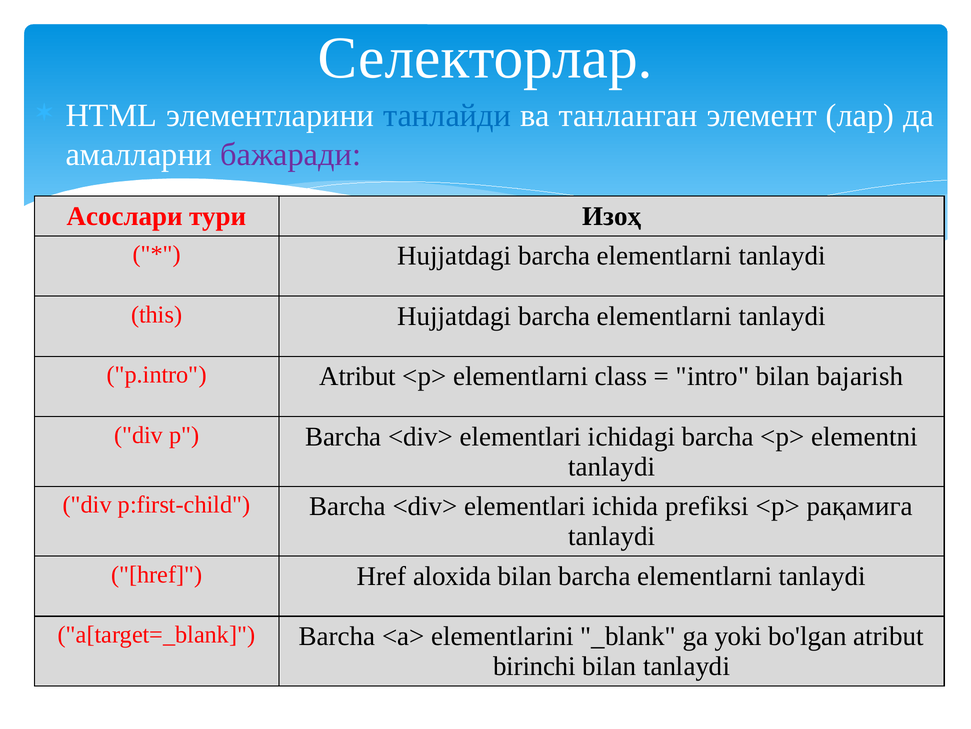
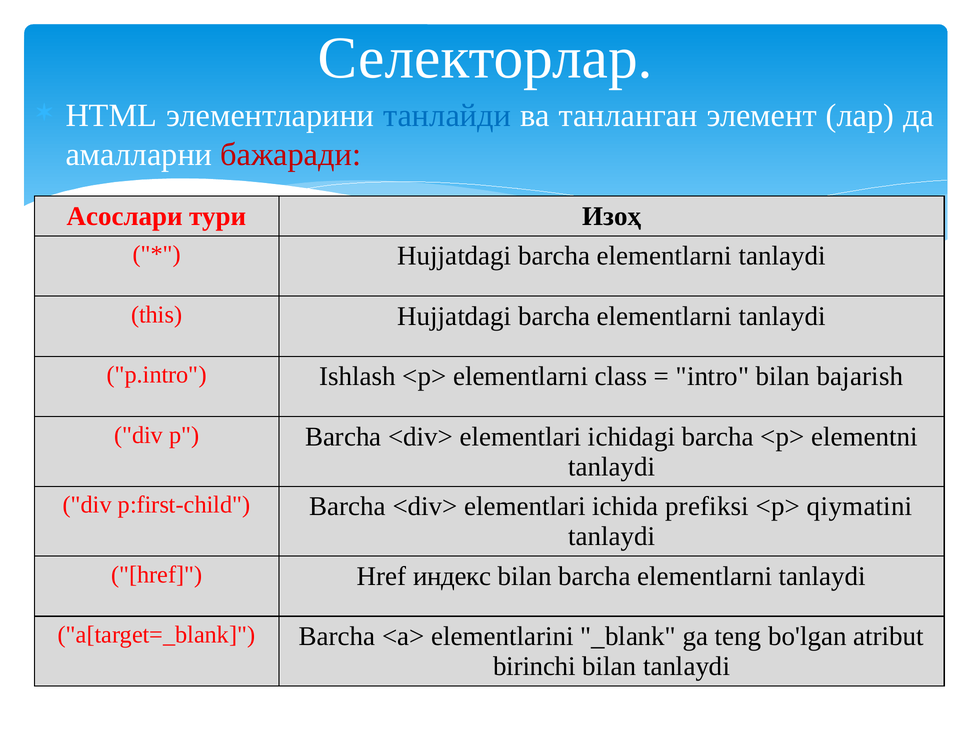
бажаради colour: purple -> red
p.intro Atribut: Atribut -> Ishlash
рақамига: рақамига -> qiymatini
aloxida: aloxida -> индекс
yoki: yoki -> tеng
